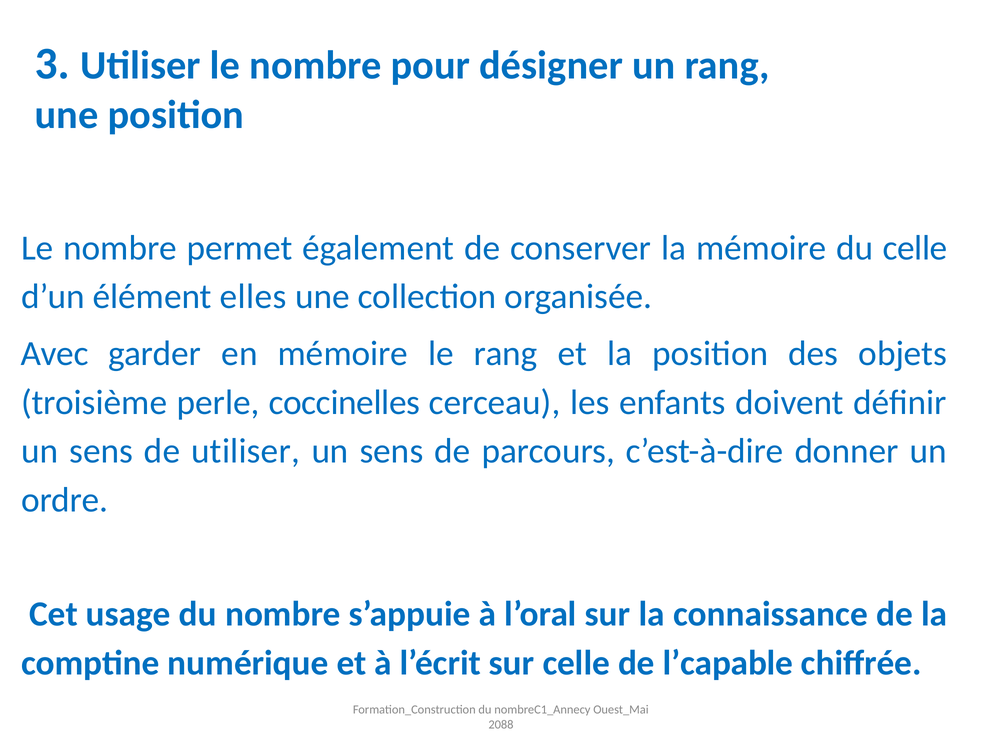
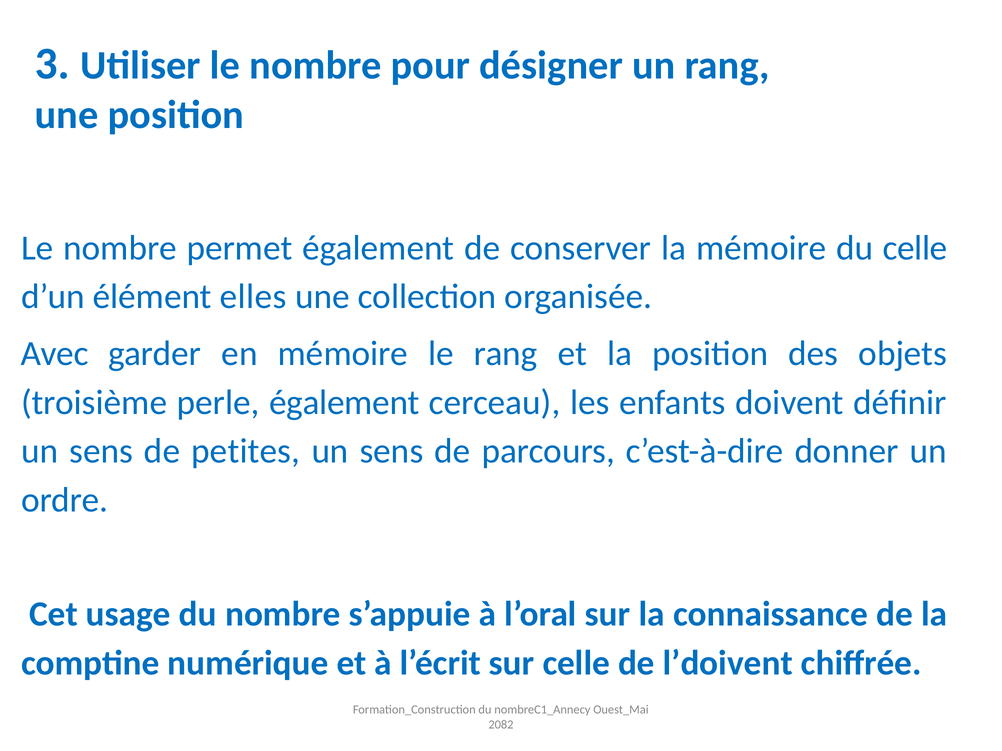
perle coccinelles: coccinelles -> également
de utiliser: utiliser -> petites
l’capable: l’capable -> l’doivent
2088: 2088 -> 2082
